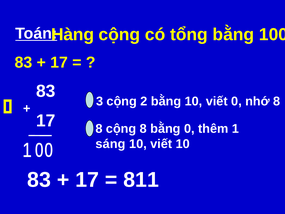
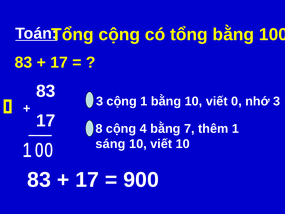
Hàng at (73, 34): Hàng -> Tổng
cộng 2: 2 -> 1
nhớ 8: 8 -> 3
cộng 8: 8 -> 4
bằng 0: 0 -> 7
811: 811 -> 900
